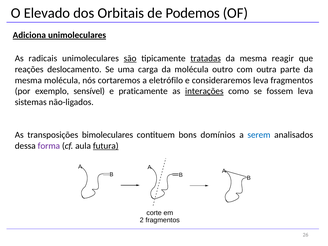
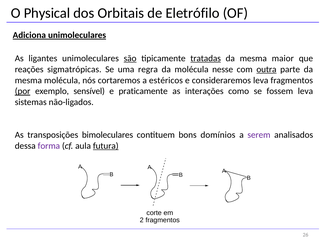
Elevado: Elevado -> Physical
Podemos: Podemos -> Eletrófilo
radicais: radicais -> ligantes
reagir: reagir -> maior
deslocamento: deslocamento -> sigmatrópicas
carga: carga -> regra
outro: outro -> nesse
outra underline: none -> present
eletrófilo: eletrófilo -> estéricos
por underline: none -> present
interações underline: present -> none
serem colour: blue -> purple
